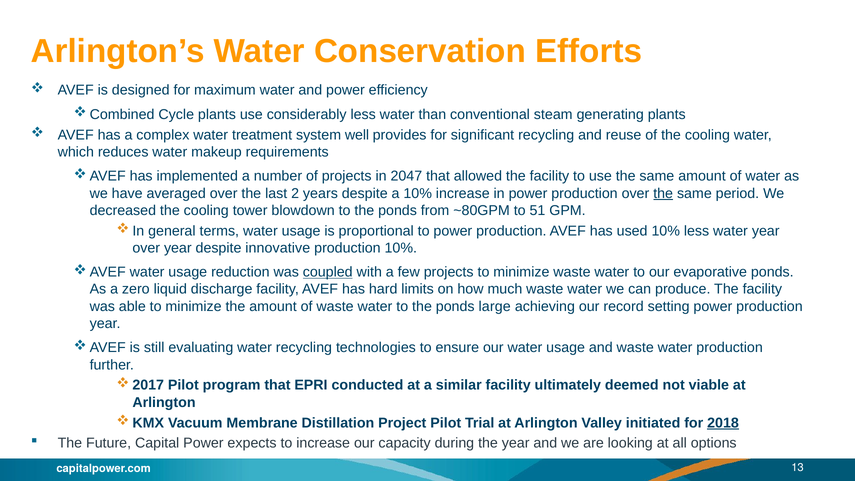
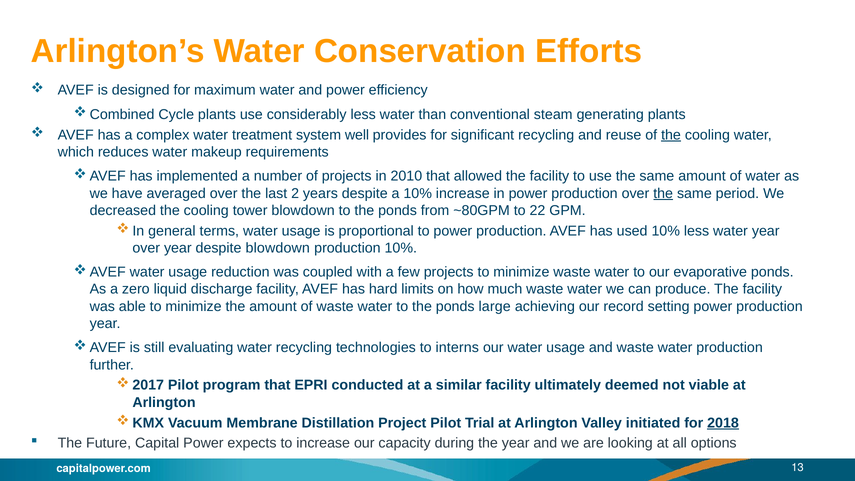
the at (671, 135) underline: none -> present
2047: 2047 -> 2010
51: 51 -> 22
despite innovative: innovative -> blowdown
coupled underline: present -> none
ensure: ensure -> interns
